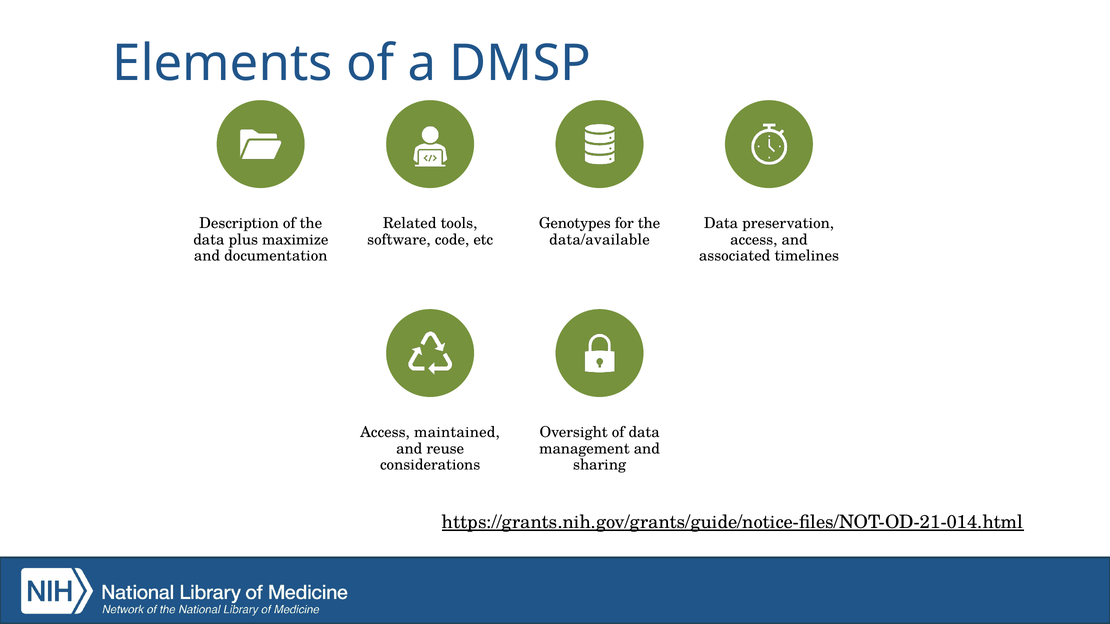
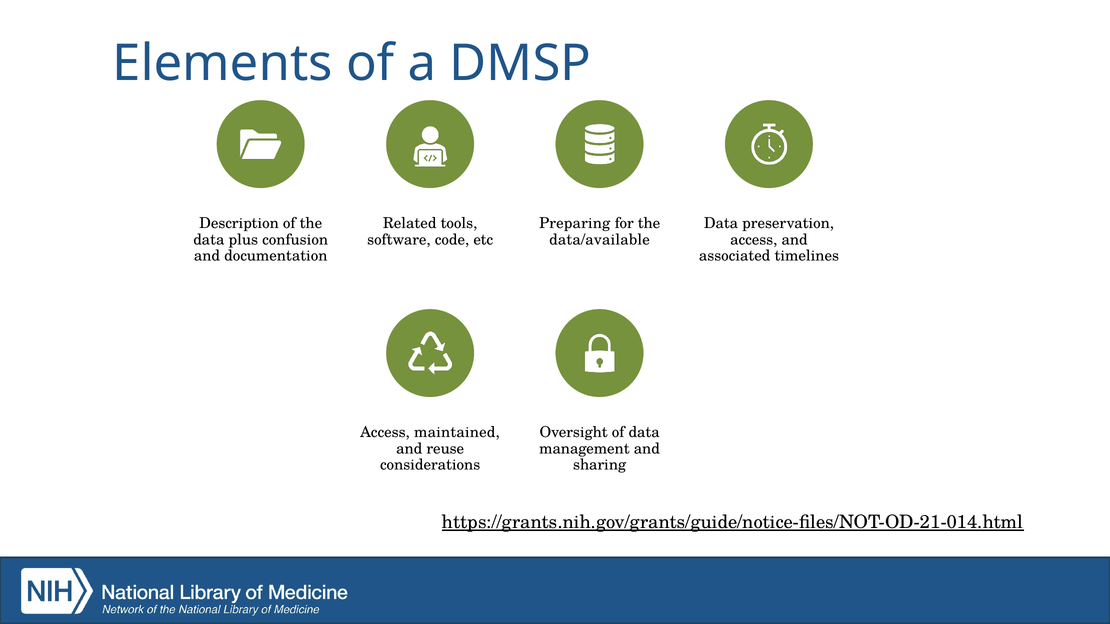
Genotypes: Genotypes -> Preparing
maximize: maximize -> confusion
